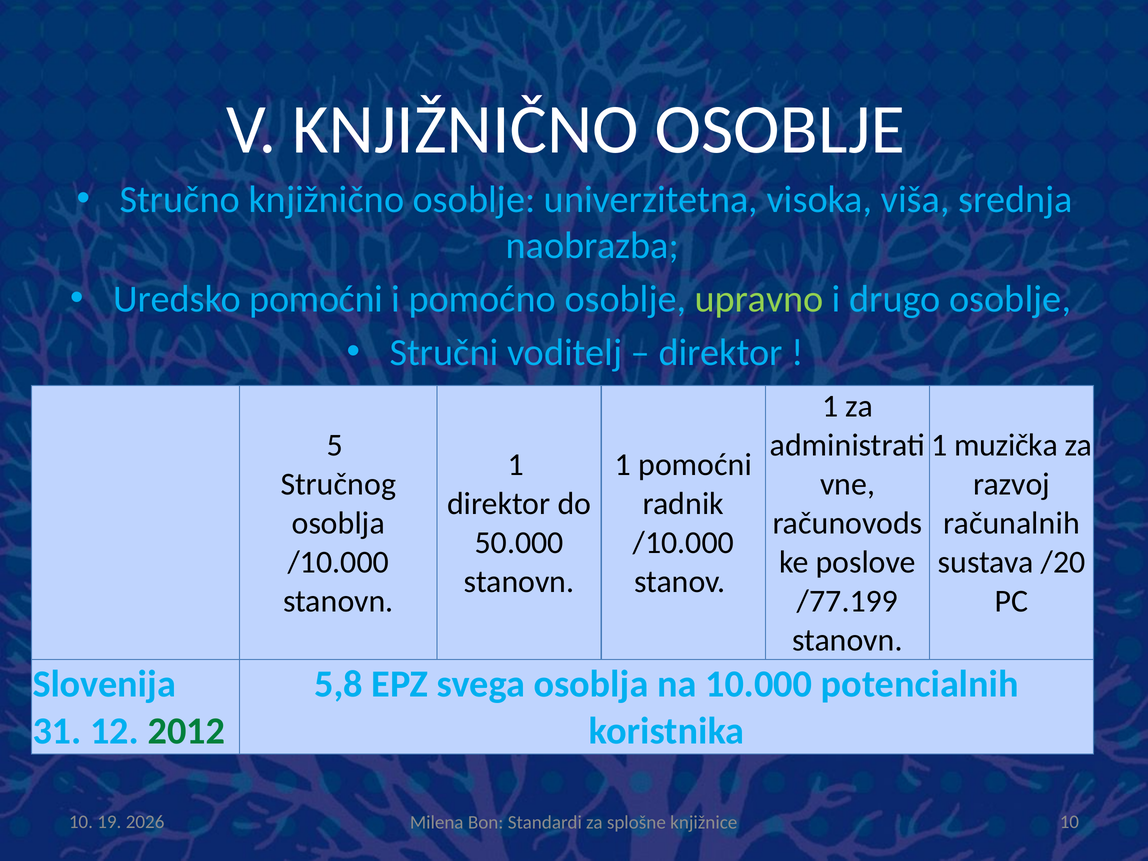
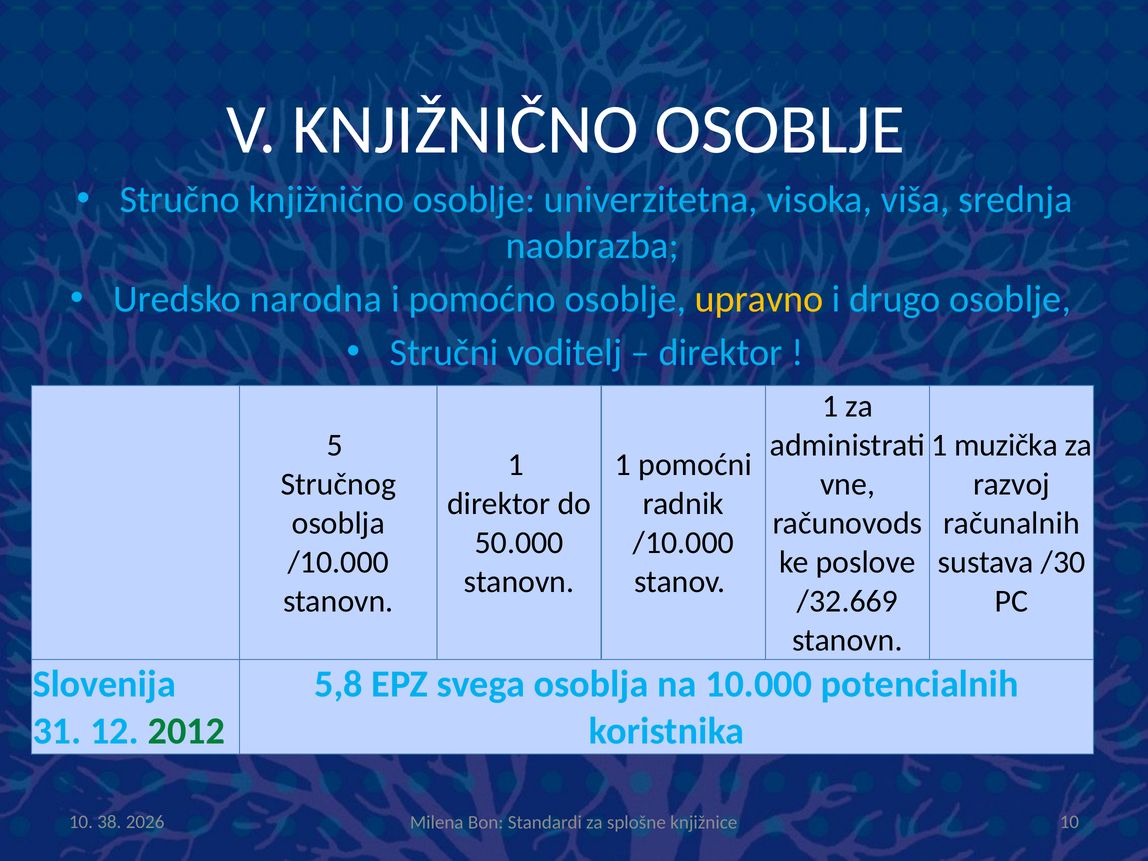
Uredsko pomoćni: pomoćni -> narodna
upravno colour: light green -> yellow
/20: /20 -> /30
/77.199: /77.199 -> /32.669
19: 19 -> 38
